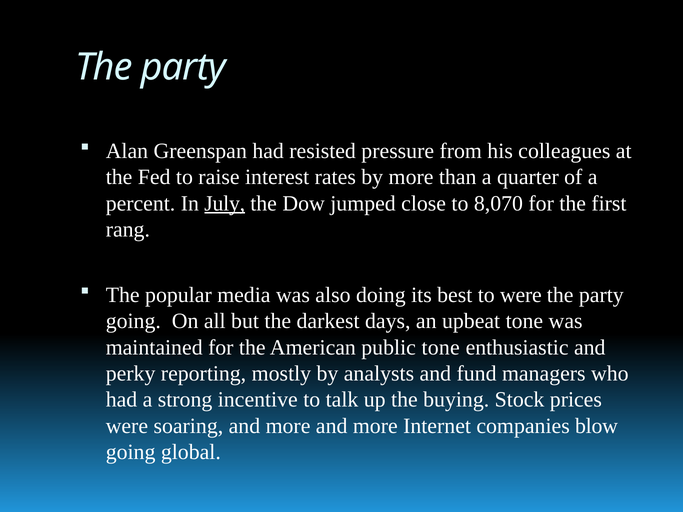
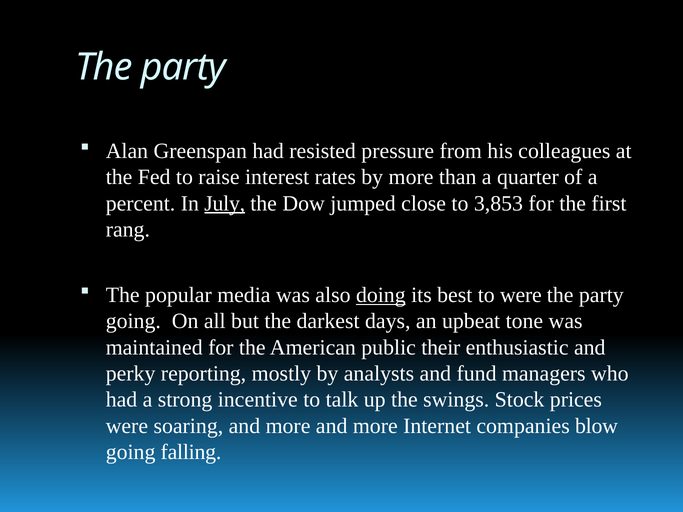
8,070: 8,070 -> 3,853
doing underline: none -> present
public tone: tone -> their
buying: buying -> swings
global: global -> falling
